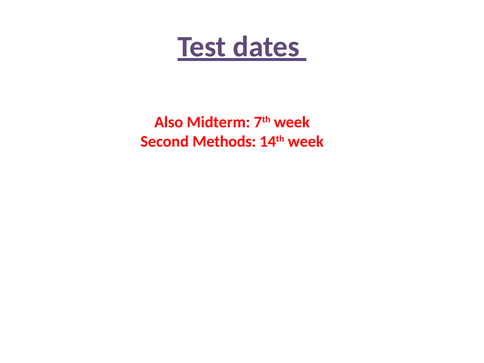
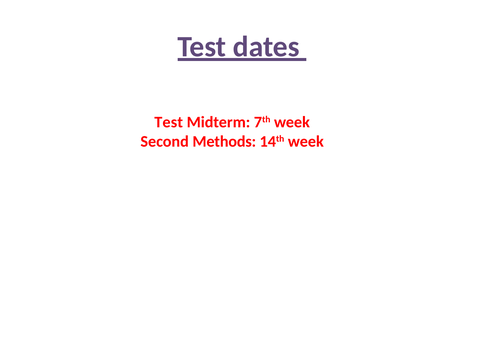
Also at (169, 122): Also -> Test
